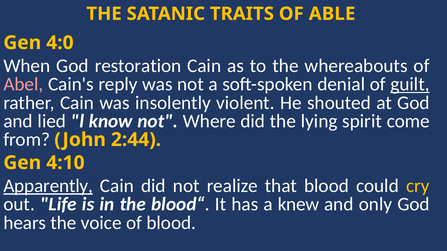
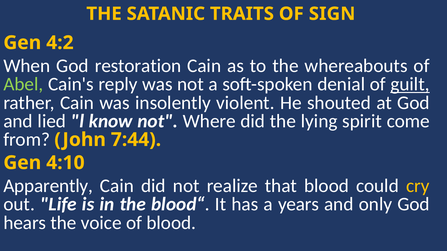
ABLE: ABLE -> SIGN
4:0: 4:0 -> 4:2
Abel colour: pink -> light green
2:44: 2:44 -> 7:44
Apparently underline: present -> none
knew: knew -> years
